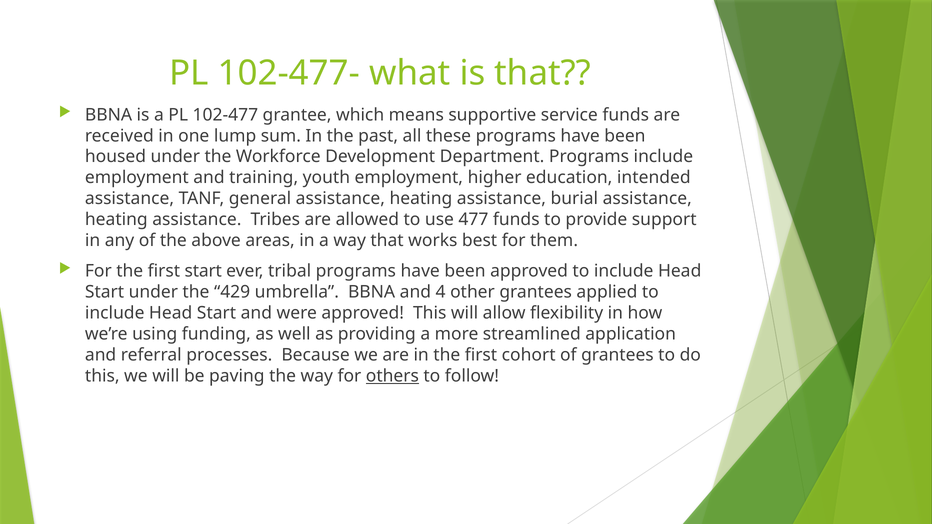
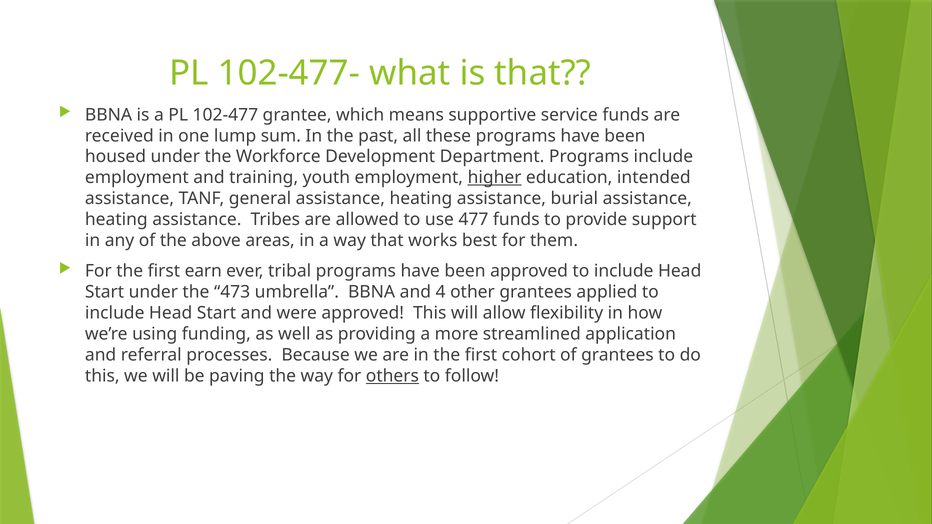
higher underline: none -> present
first start: start -> earn
429: 429 -> 473
